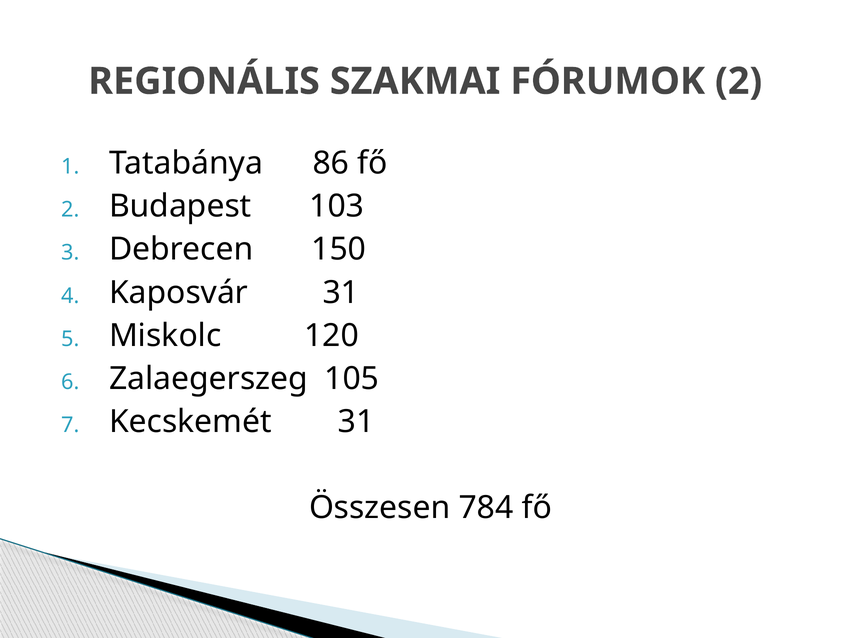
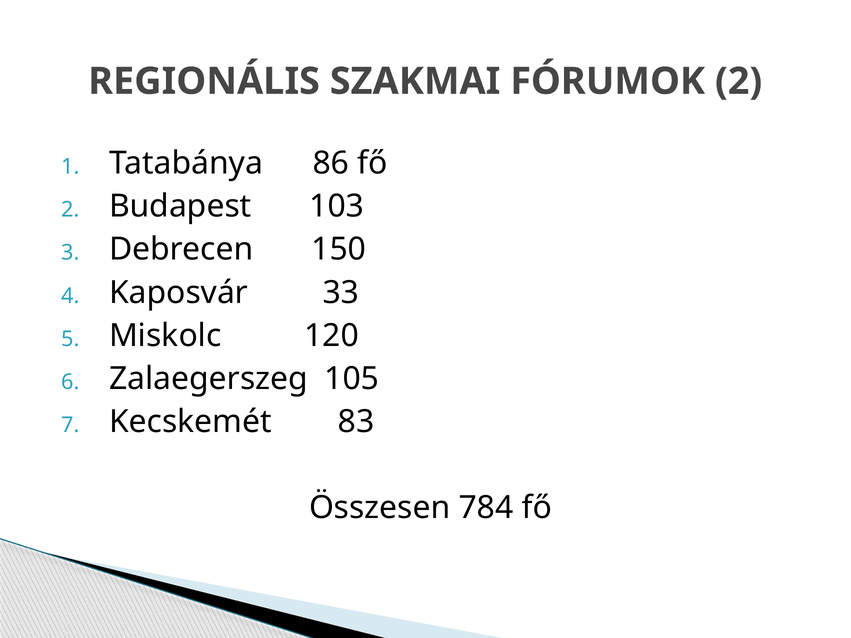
Kaposvár 31: 31 -> 33
Kecskemét 31: 31 -> 83
